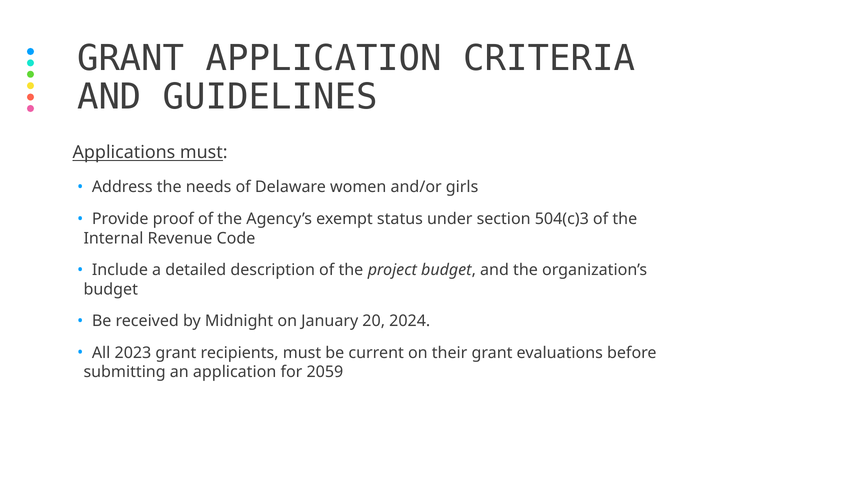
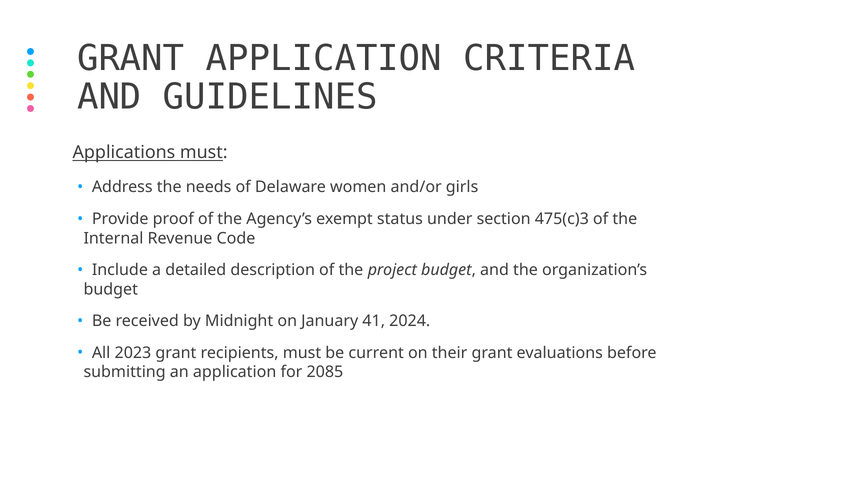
504(c)3: 504(c)3 -> 475(c)3
20: 20 -> 41
2059: 2059 -> 2085
